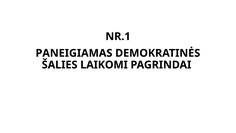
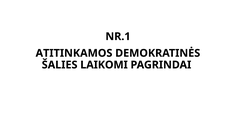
PANEIGIAMAS: PANEIGIAMAS -> ATITINKAMOS
